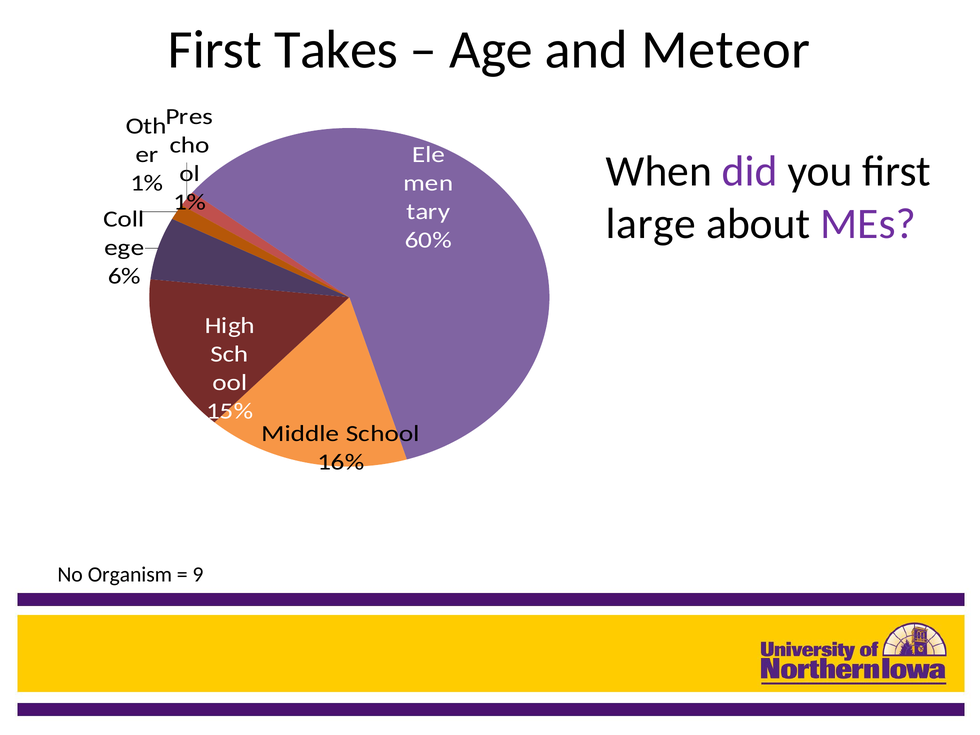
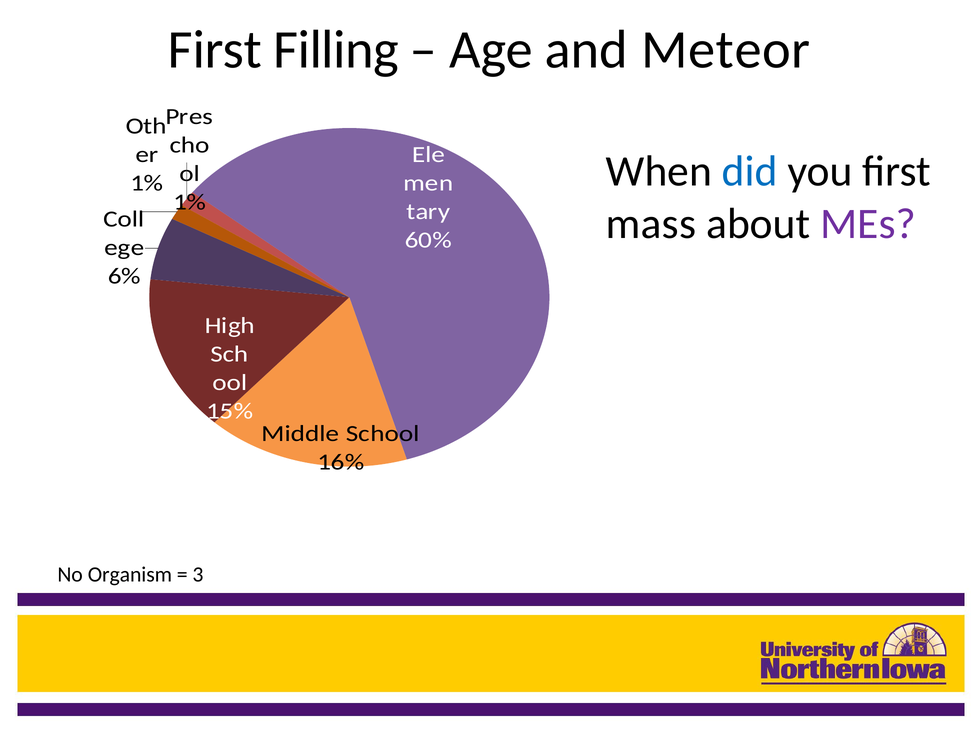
Takes: Takes -> Filling
did colour: purple -> blue
large: large -> mass
9: 9 -> 3
